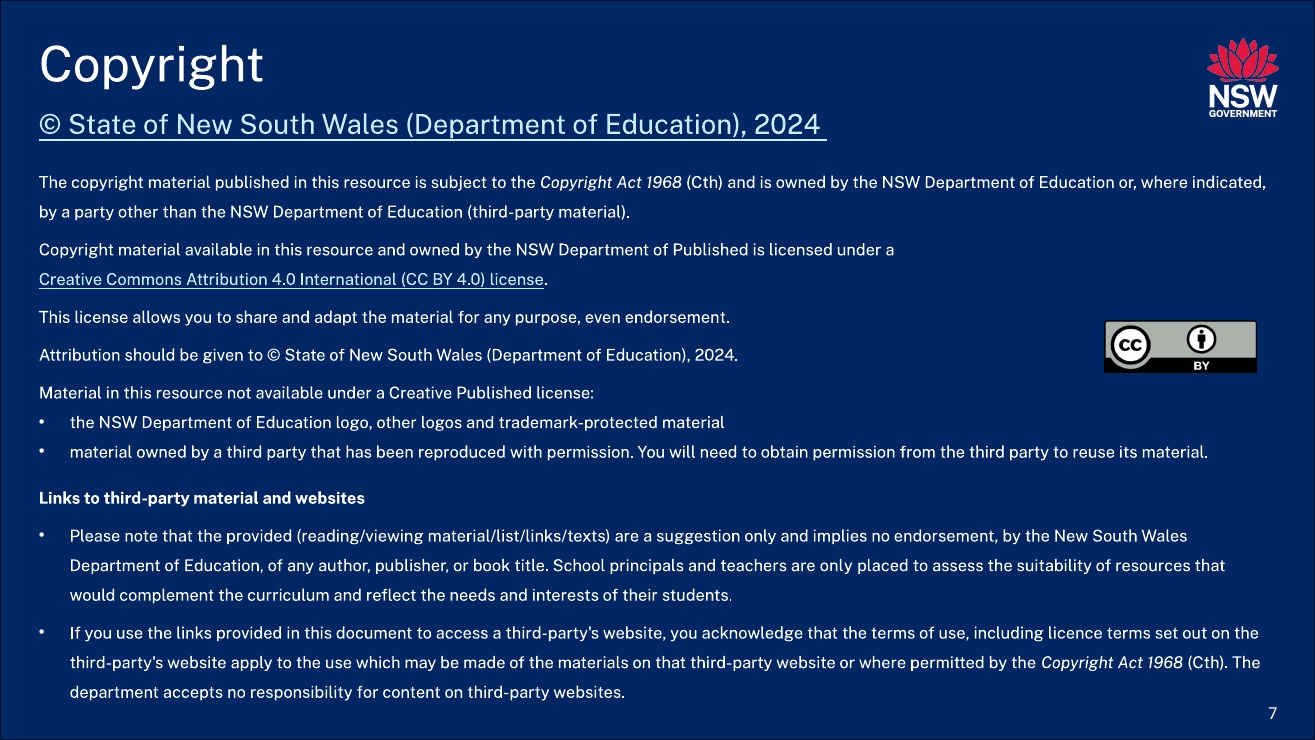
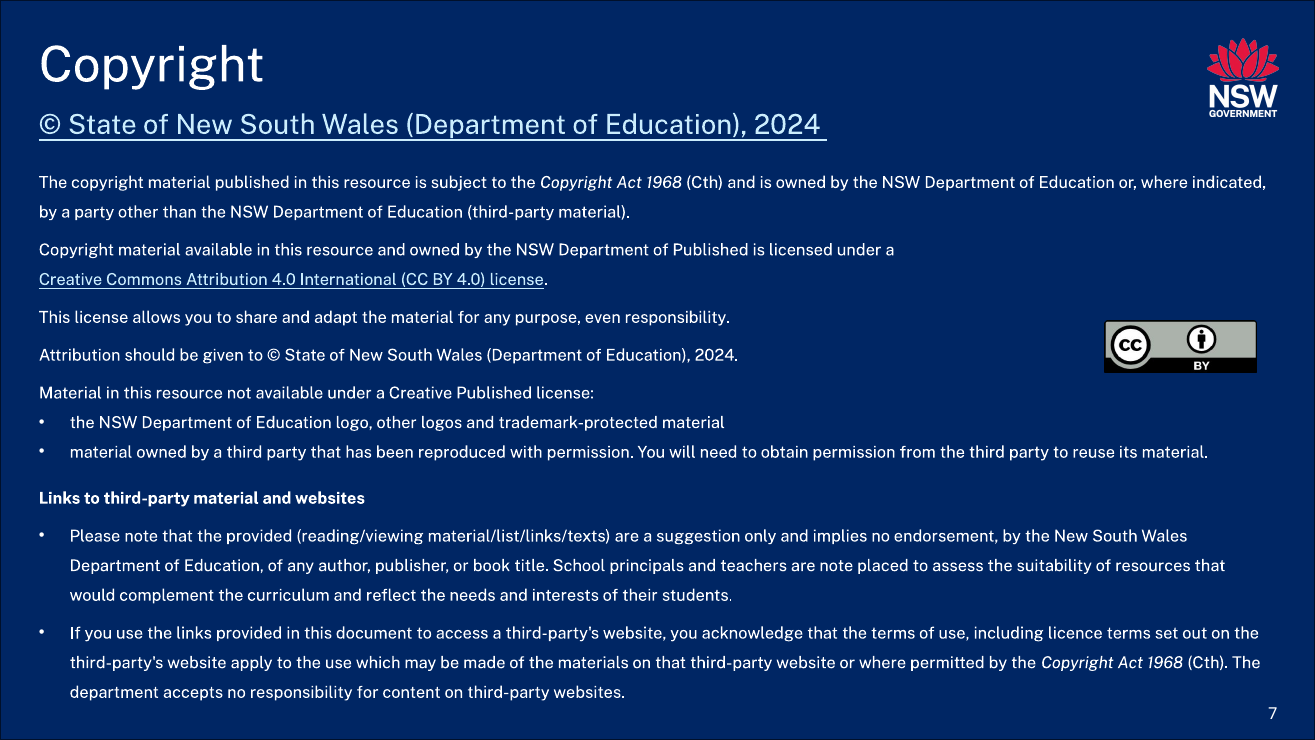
even endorsement: endorsement -> responsibility
are only: only -> note
